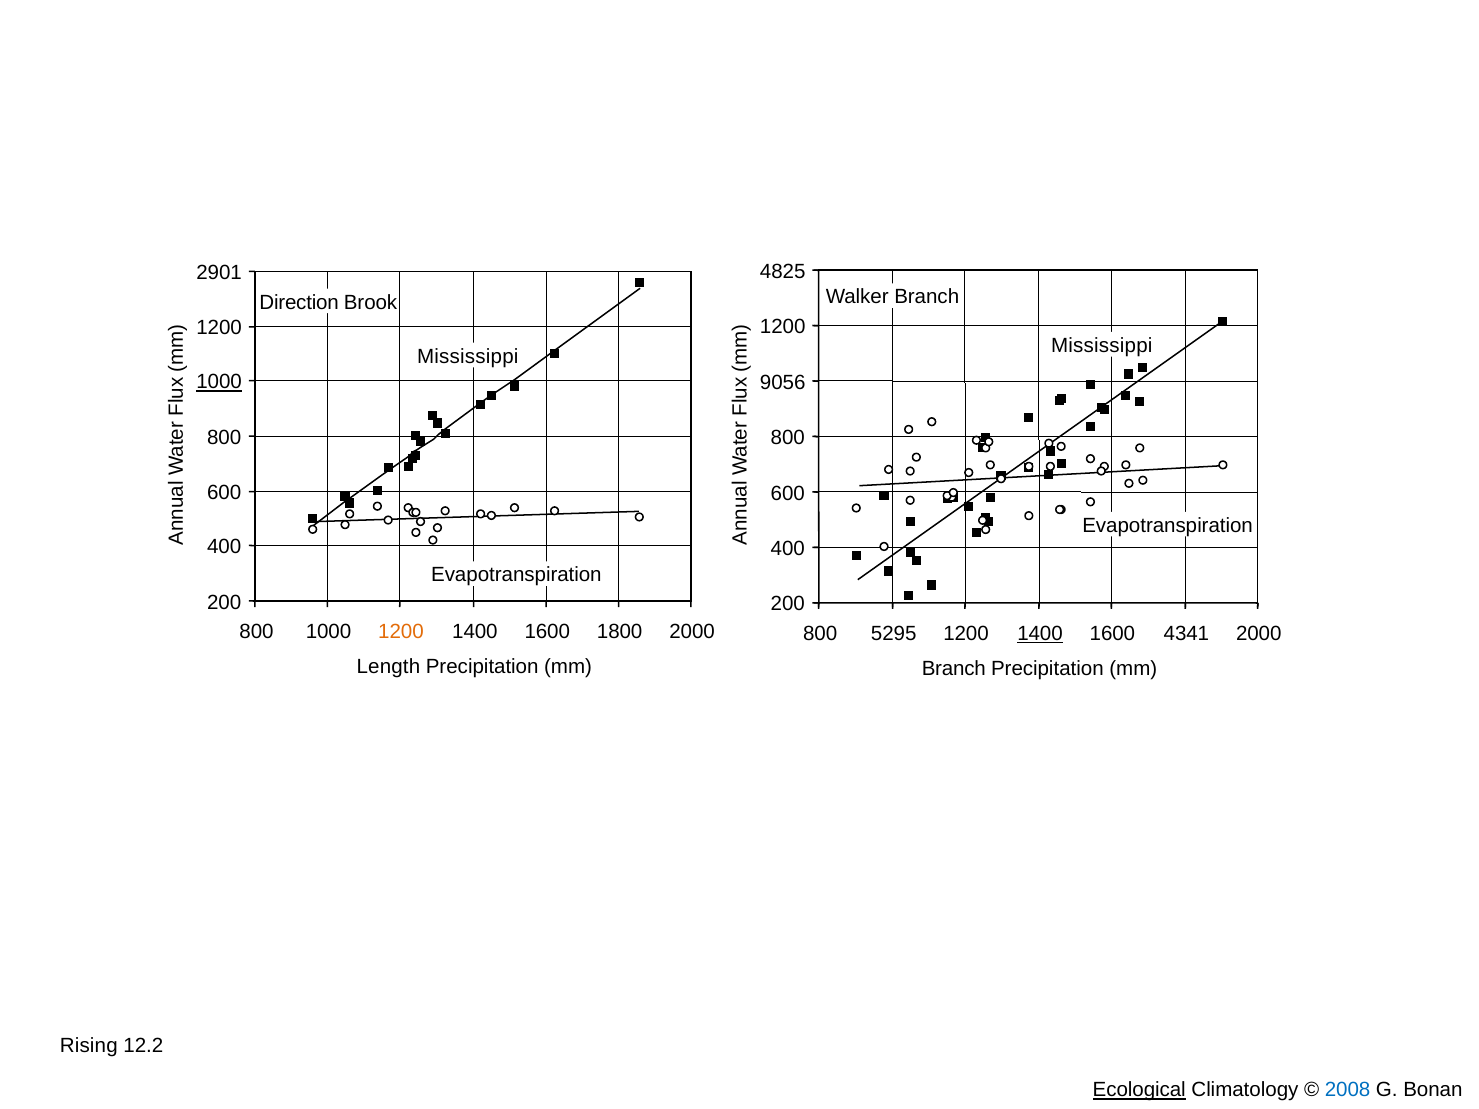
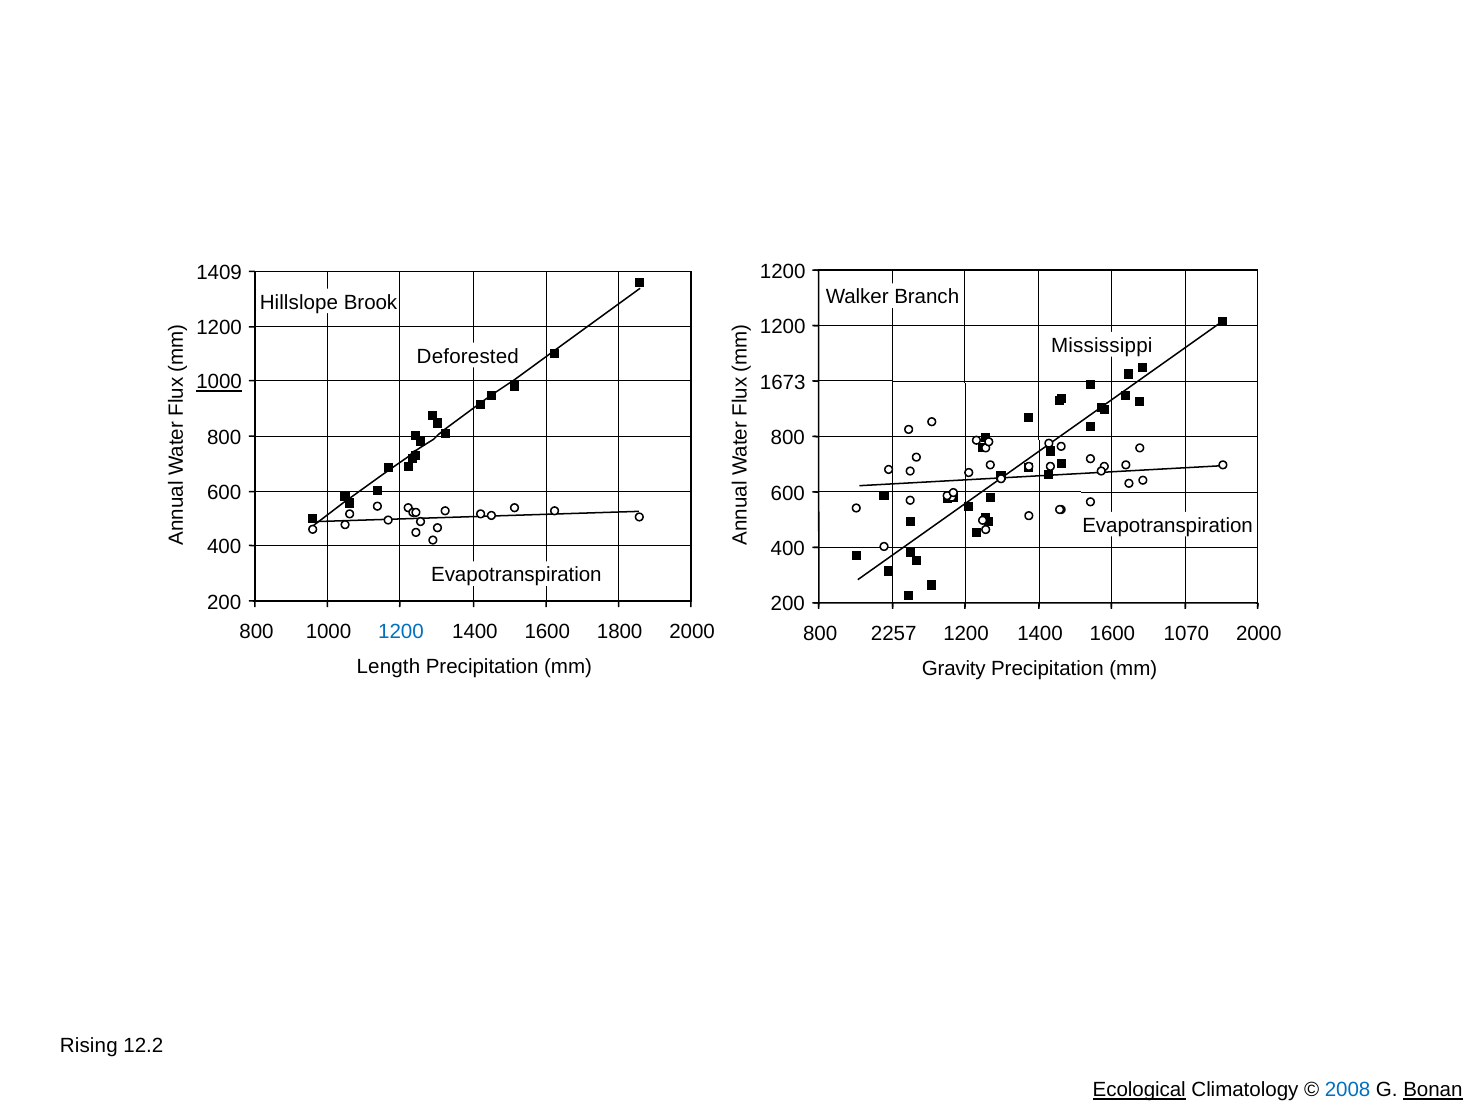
4825 at (783, 271): 4825 -> 1200
2901: 2901 -> 1409
Direction: Direction -> Hillslope
Mississippi at (468, 357): Mississippi -> Deforested
9056: 9056 -> 1673
1200 at (401, 632) colour: orange -> blue
5295: 5295 -> 2257
1400 at (1040, 634) underline: present -> none
4341: 4341 -> 1070
Branch at (954, 669): Branch -> Gravity
Bonan underline: none -> present
